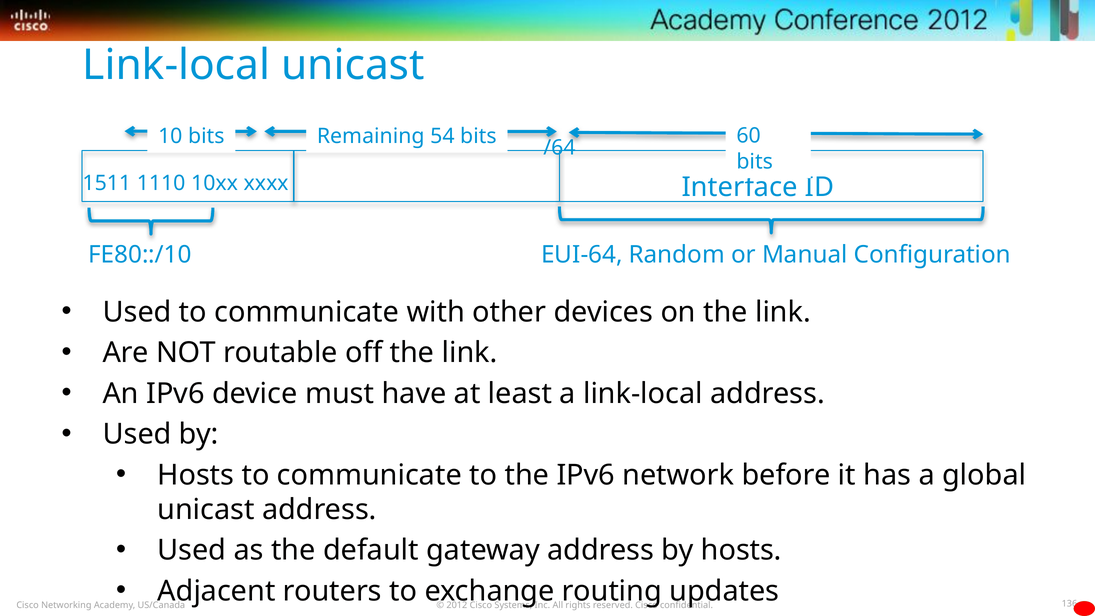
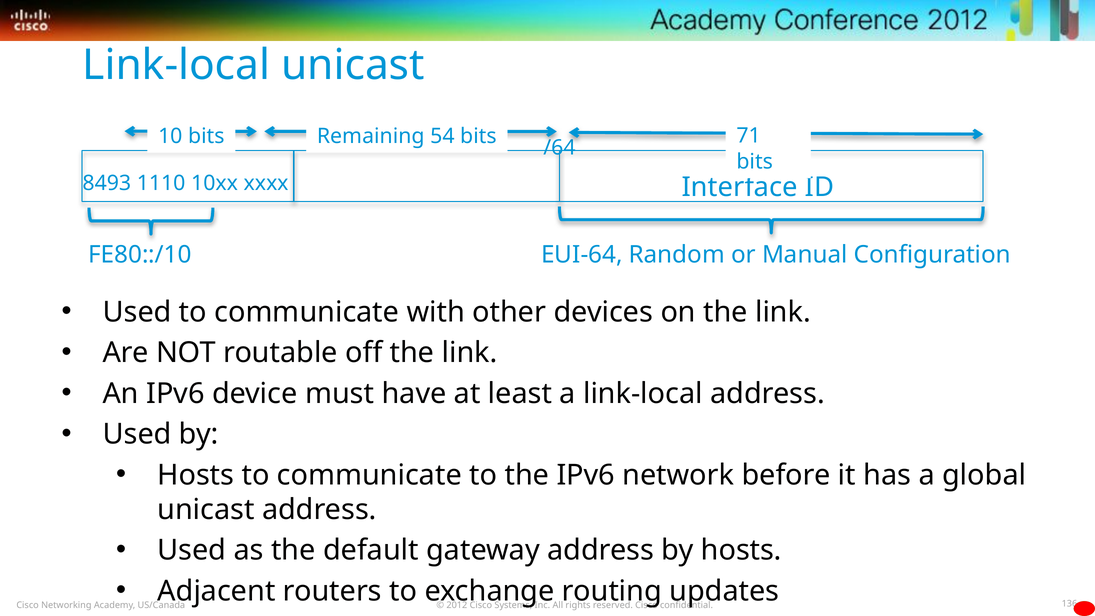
60: 60 -> 71
1511: 1511 -> 8493
